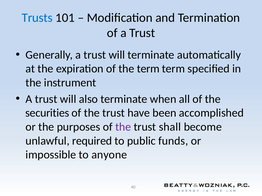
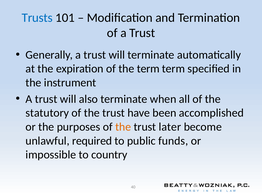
securities: securities -> statutory
the at (123, 127) colour: purple -> orange
shall: shall -> later
anyone: anyone -> country
